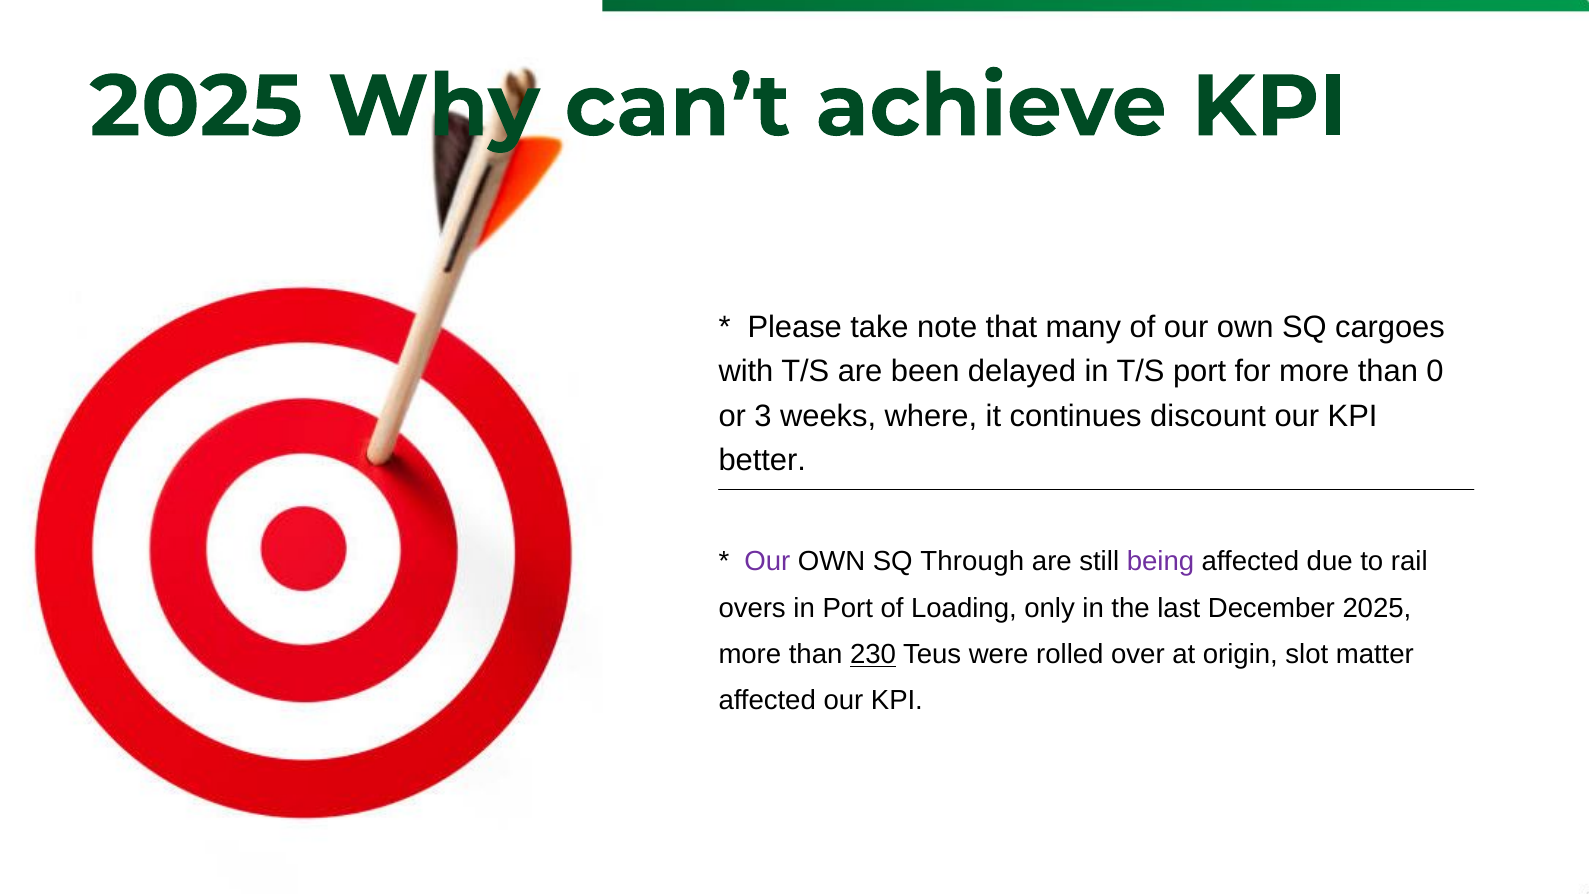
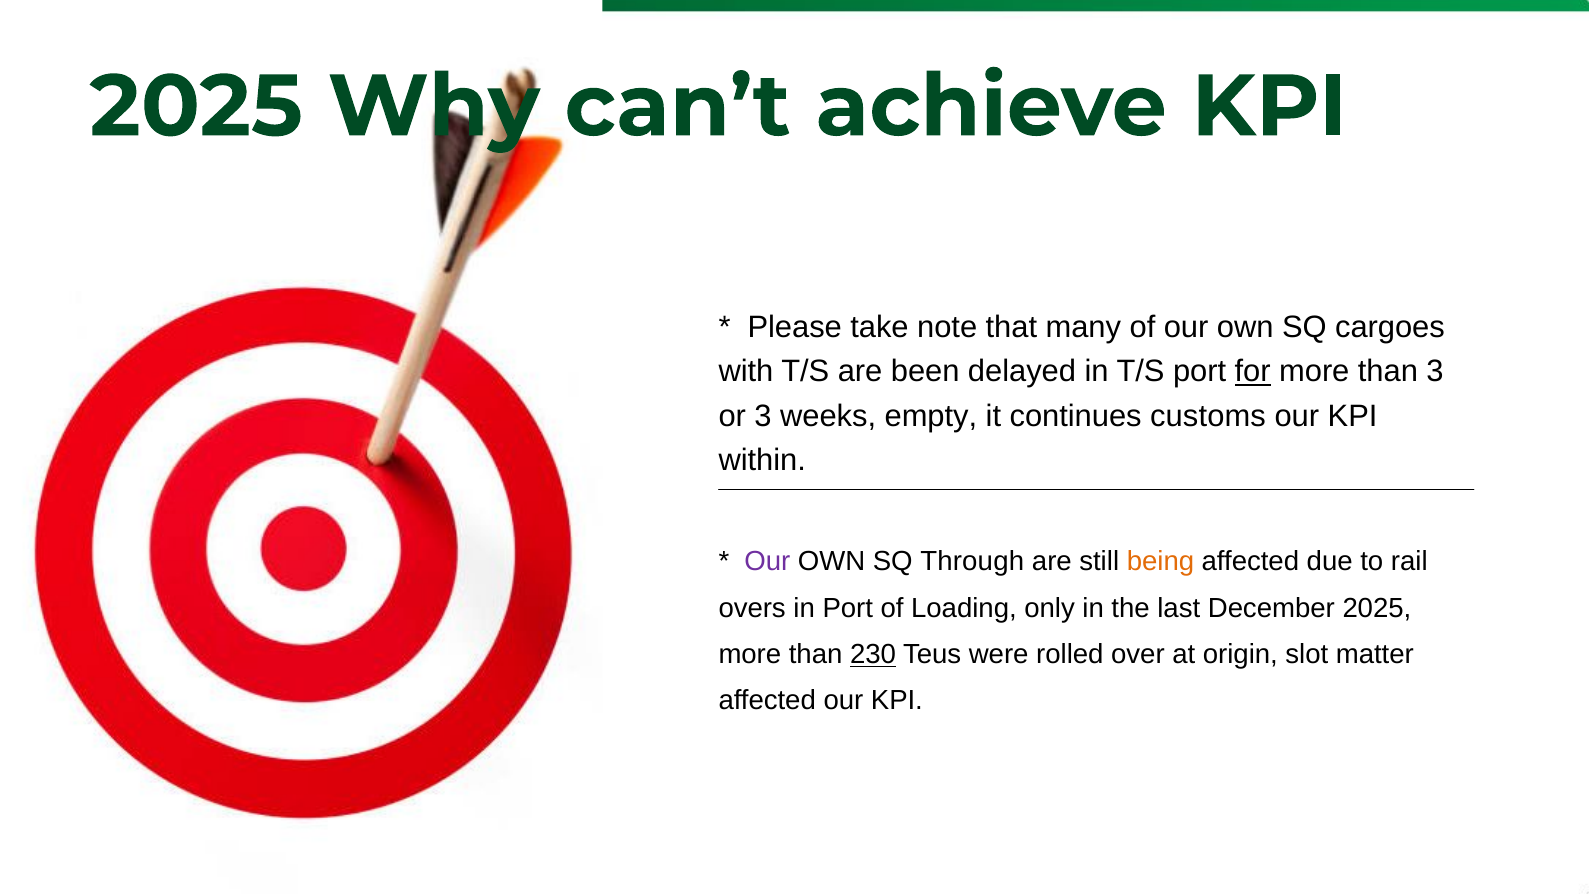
for underline: none -> present
than 0: 0 -> 3
where: where -> empty
discount: discount -> customs
better: better -> within
being colour: purple -> orange
